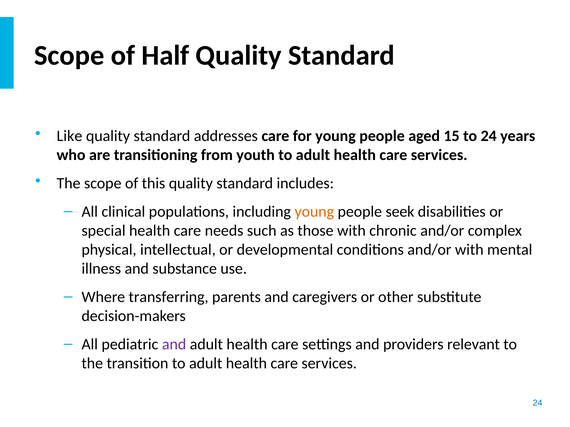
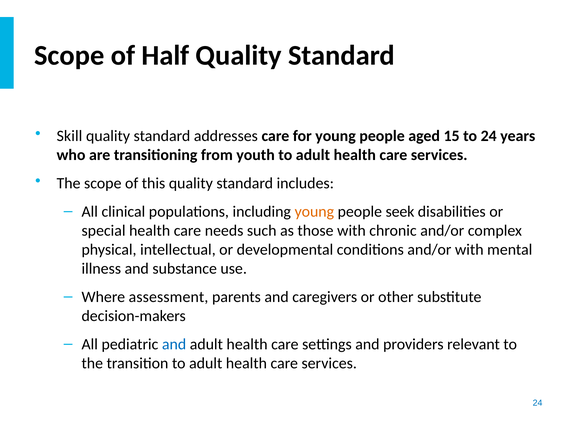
Like: Like -> Skill
transferring: transferring -> assessment
and at (174, 345) colour: purple -> blue
